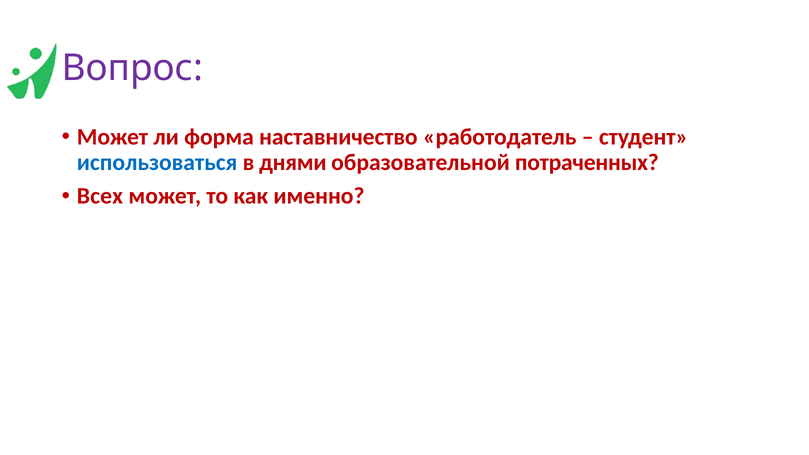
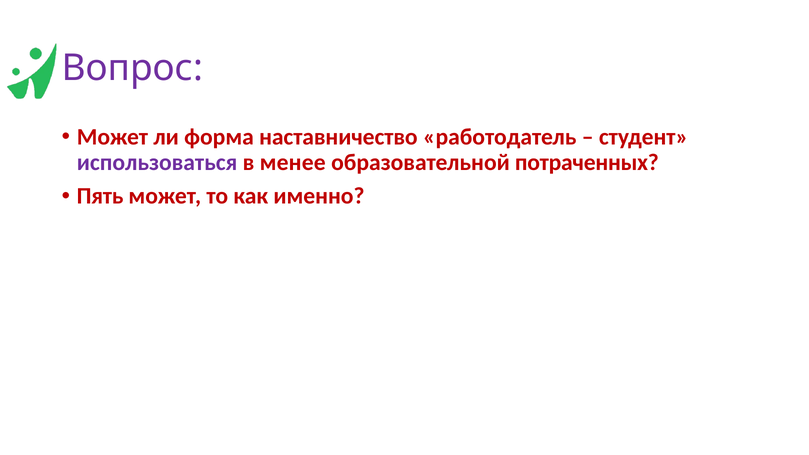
использоваться colour: blue -> purple
днями: днями -> менее
Всех: Всех -> Пять
